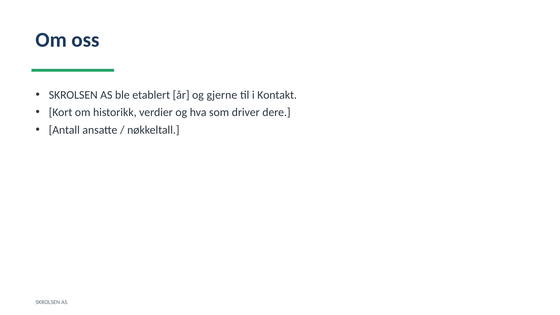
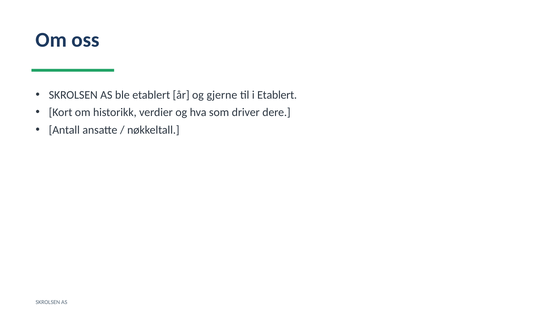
i Kontakt: Kontakt -> Etablert
